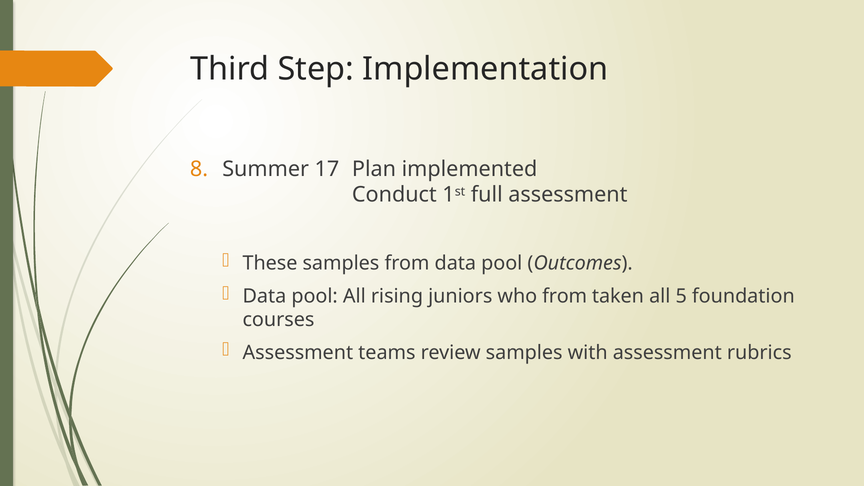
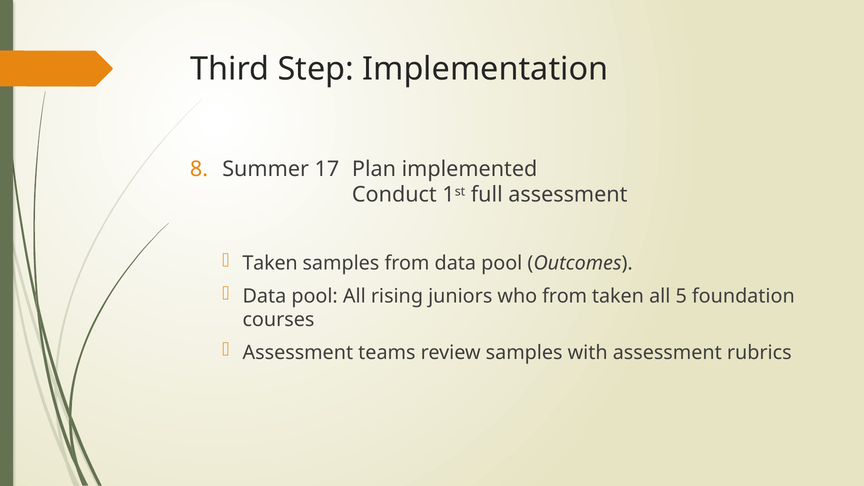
These at (270, 263): These -> Taken
